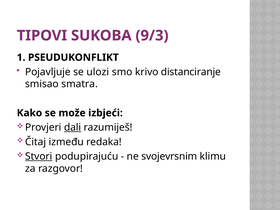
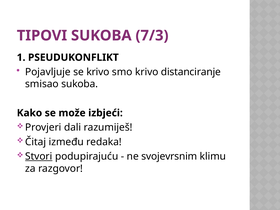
9/3: 9/3 -> 7/3
se ulozi: ulozi -> krivo
smisao smatra: smatra -> sukoba
dali underline: present -> none
